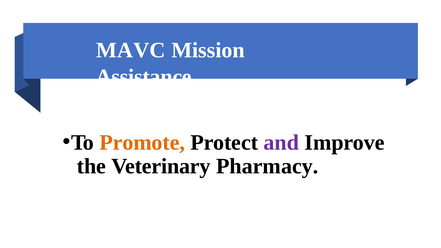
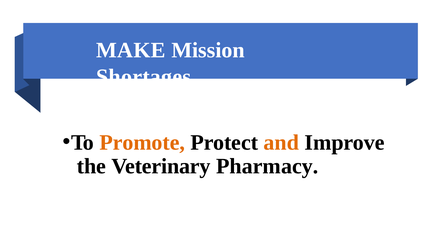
MAVC: MAVC -> MAKE
Assistance: Assistance -> Shortages
and colour: purple -> orange
